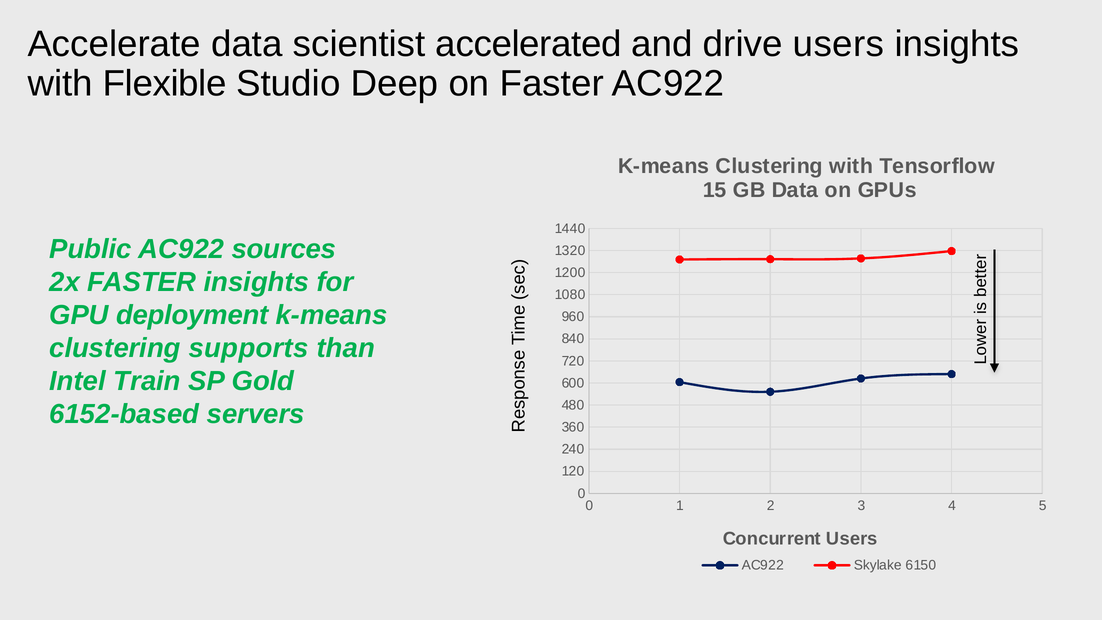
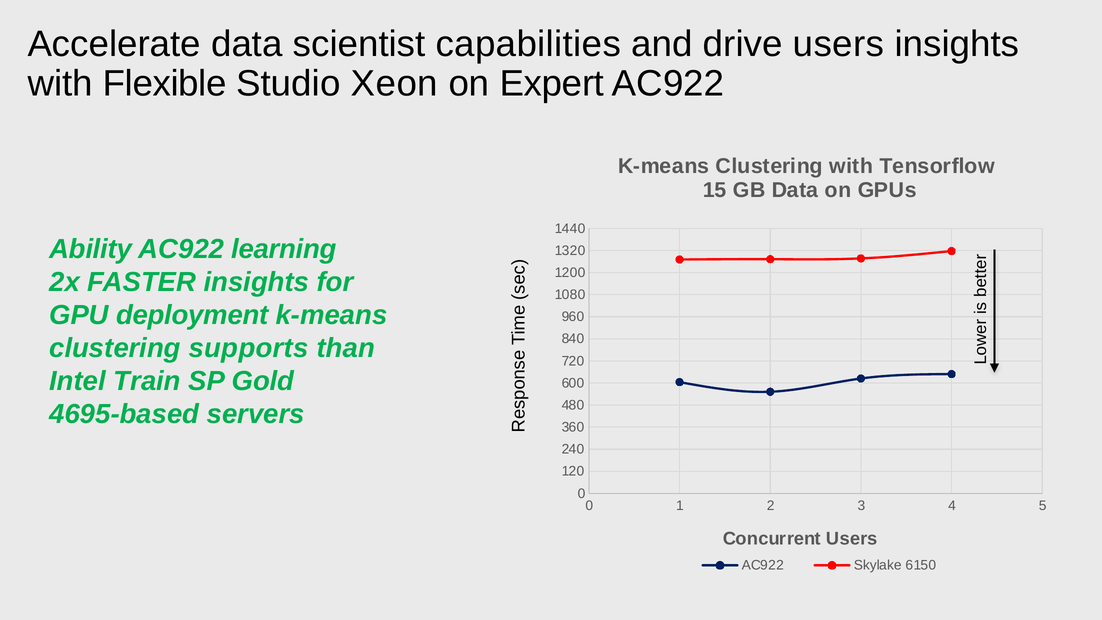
accelerated: accelerated -> capabilities
Deep: Deep -> Xeon
on Faster: Faster -> Expert
Public: Public -> Ability
sources: sources -> learning
6152-based: 6152-based -> 4695-based
